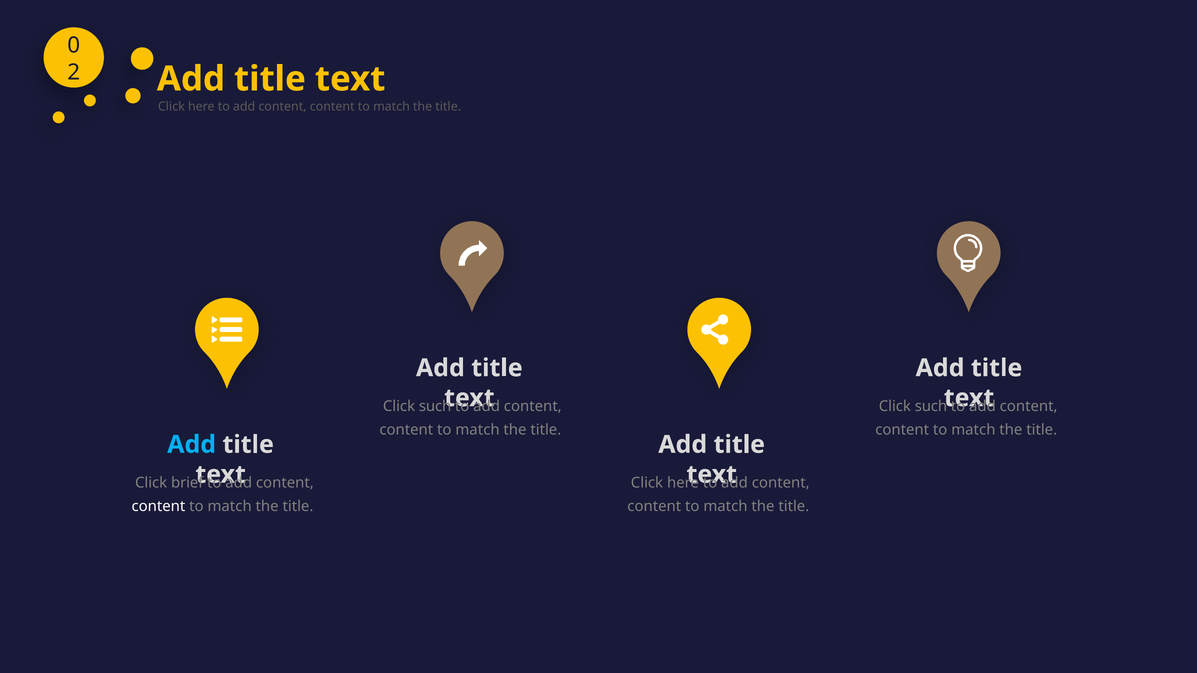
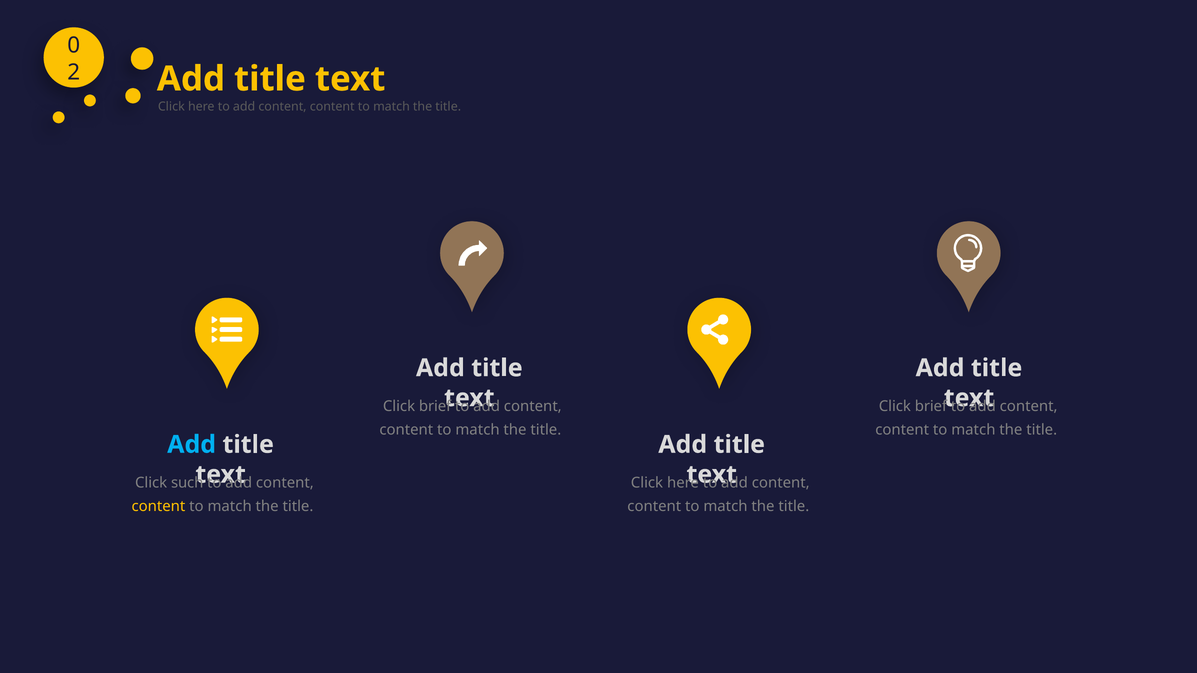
such at (435, 407): such -> brief
such at (931, 407): such -> brief
brief: brief -> such
content at (158, 507) colour: white -> yellow
